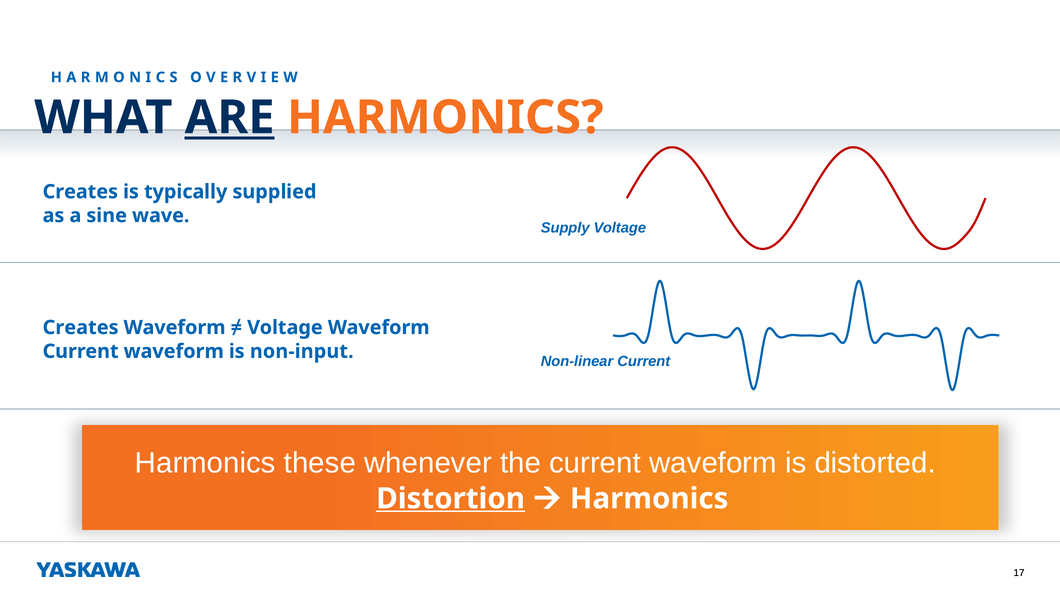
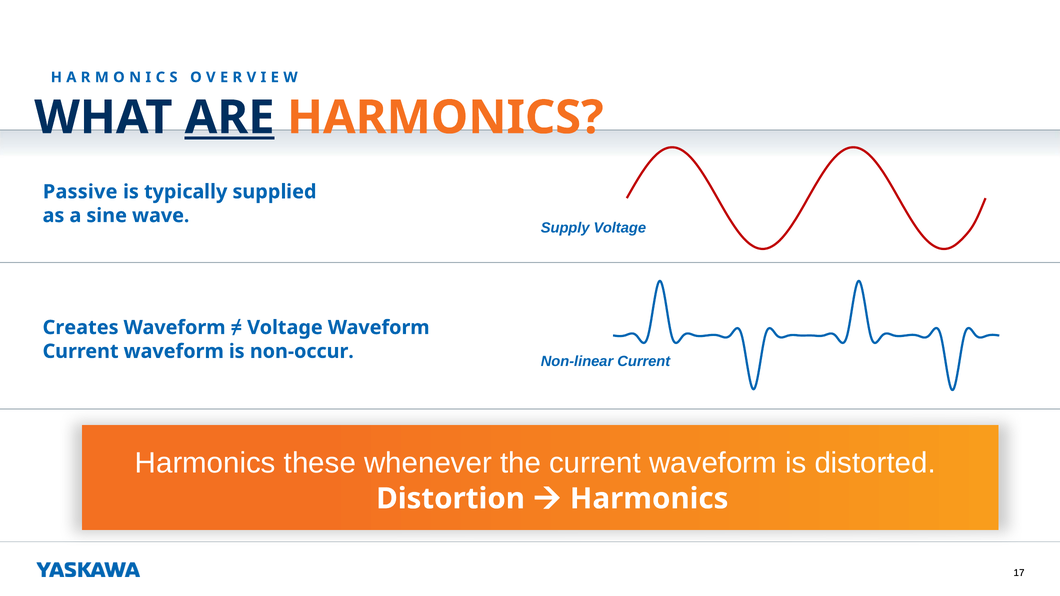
Creates at (80, 192): Creates -> Passive
non-input: non-input -> non-occur
Distortion underline: present -> none
